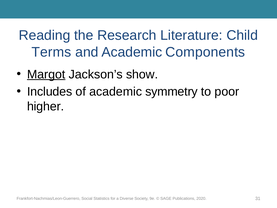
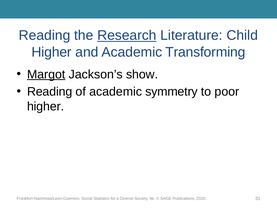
Research underline: none -> present
Terms at (51, 52): Terms -> Higher
Components: Components -> Transforming
Includes at (50, 92): Includes -> Reading
